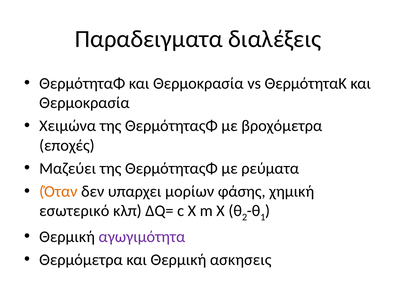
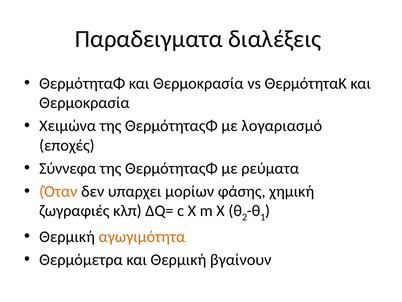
βροχόμετρα: βροχόμετρα -> λογαριασμό
Μαζεύει: Μαζεύει -> Σύννεφα
εσωτερικό: εσωτερικό -> ζωγραφιές
αγωγιμότητα colour: purple -> orange
ασκησεις: ασκησεις -> βγαίνουν
